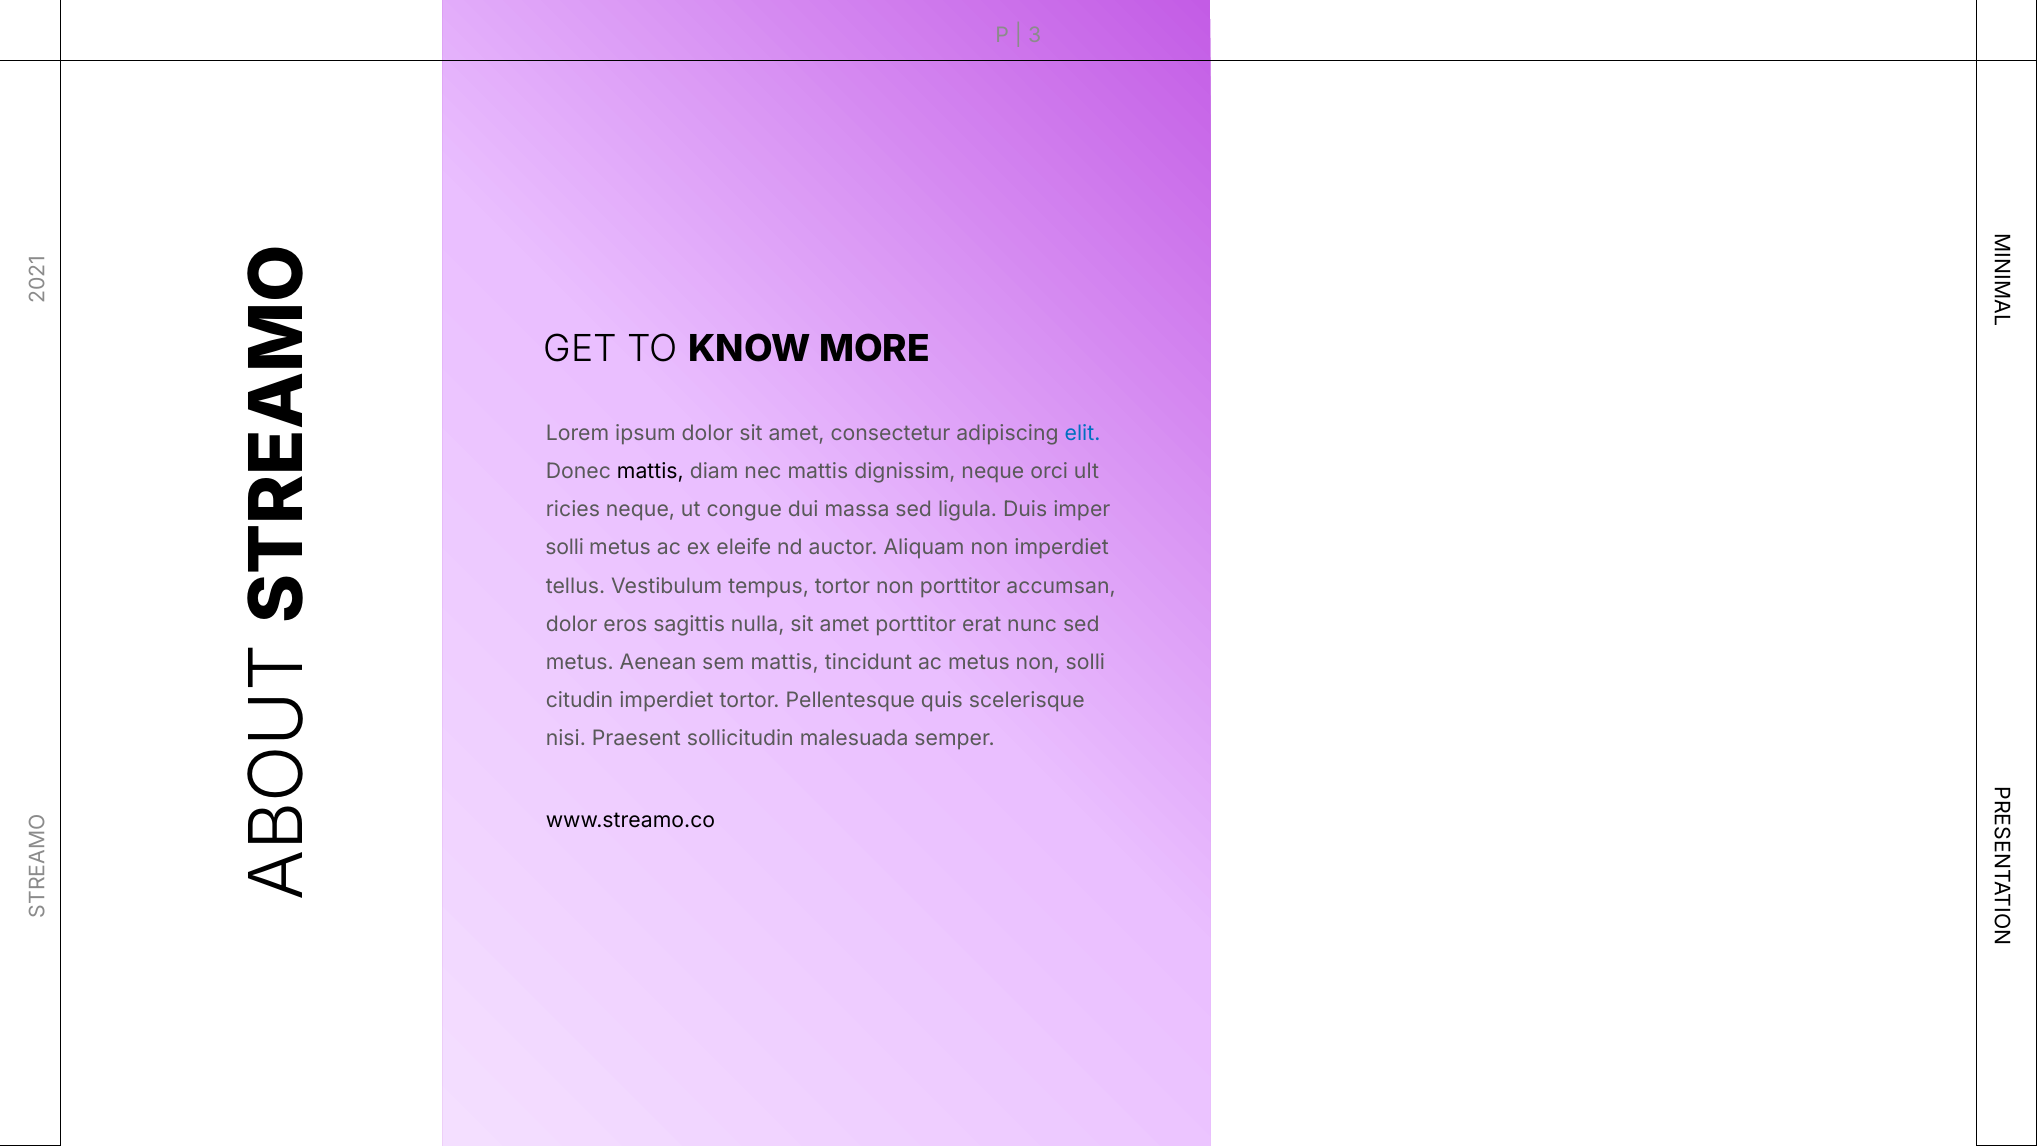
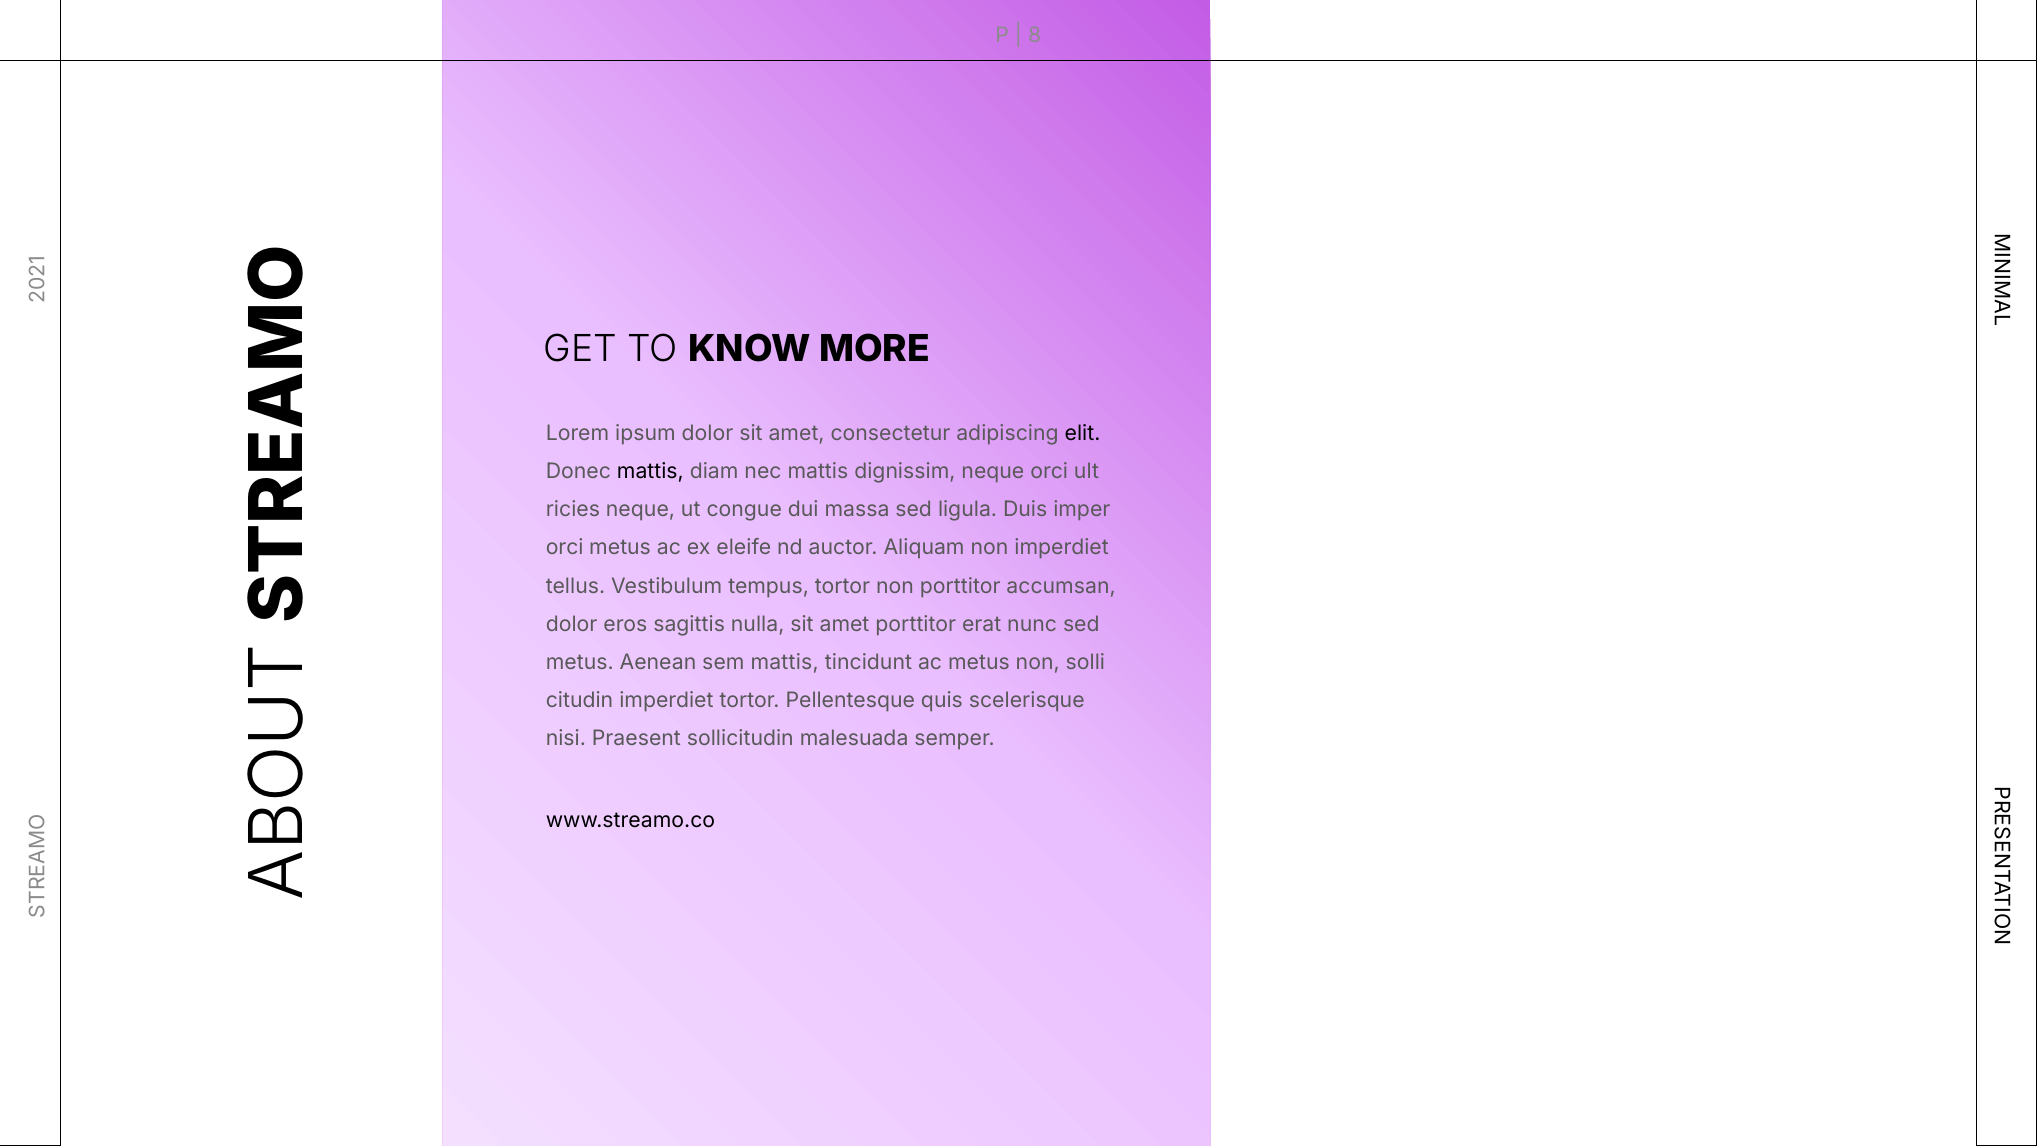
3: 3 -> 8
elit colour: blue -> black
solli at (565, 548): solli -> orci
